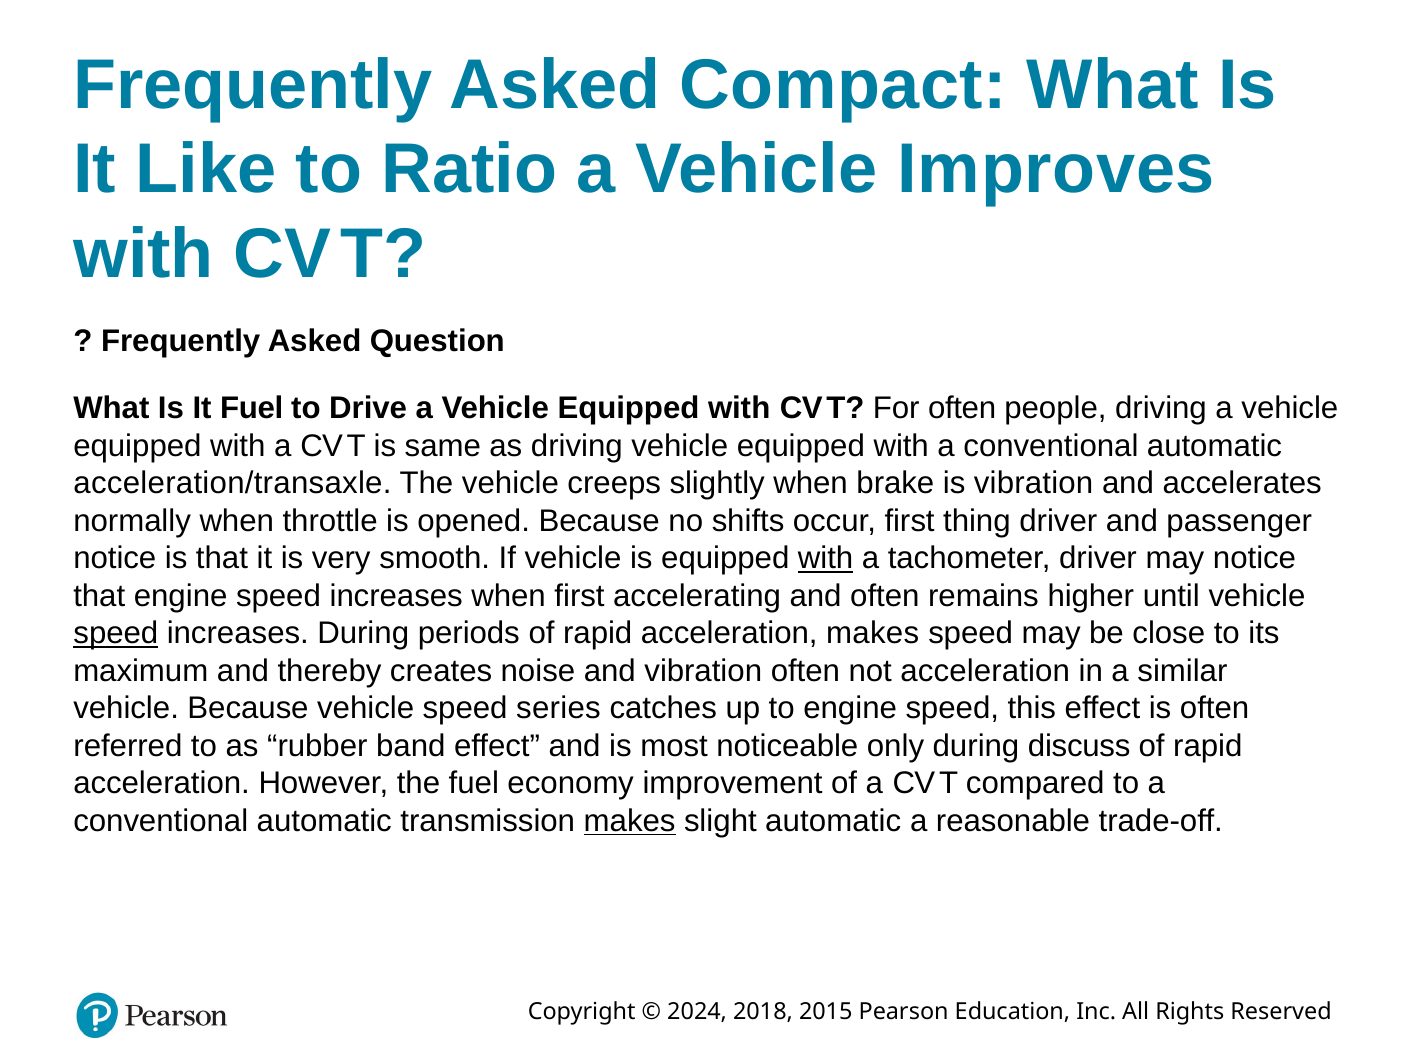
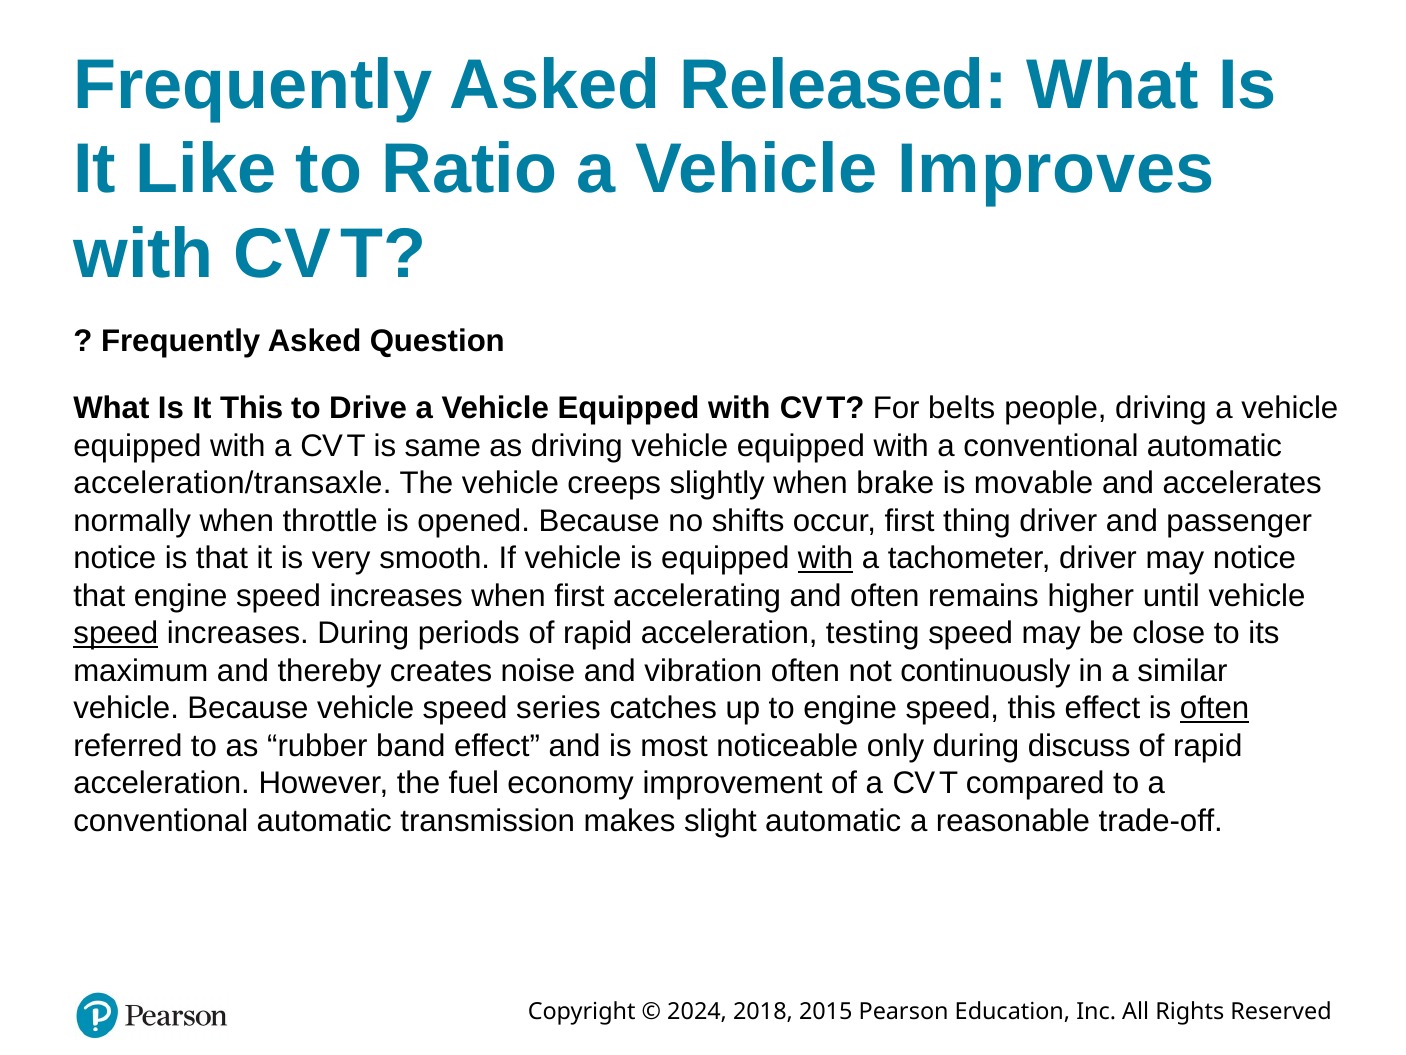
Compact: Compact -> Released
It Fuel: Fuel -> This
For often: often -> belts
is vibration: vibration -> movable
acceleration makes: makes -> testing
not acceleration: acceleration -> continuously
often at (1215, 708) underline: none -> present
makes at (630, 821) underline: present -> none
